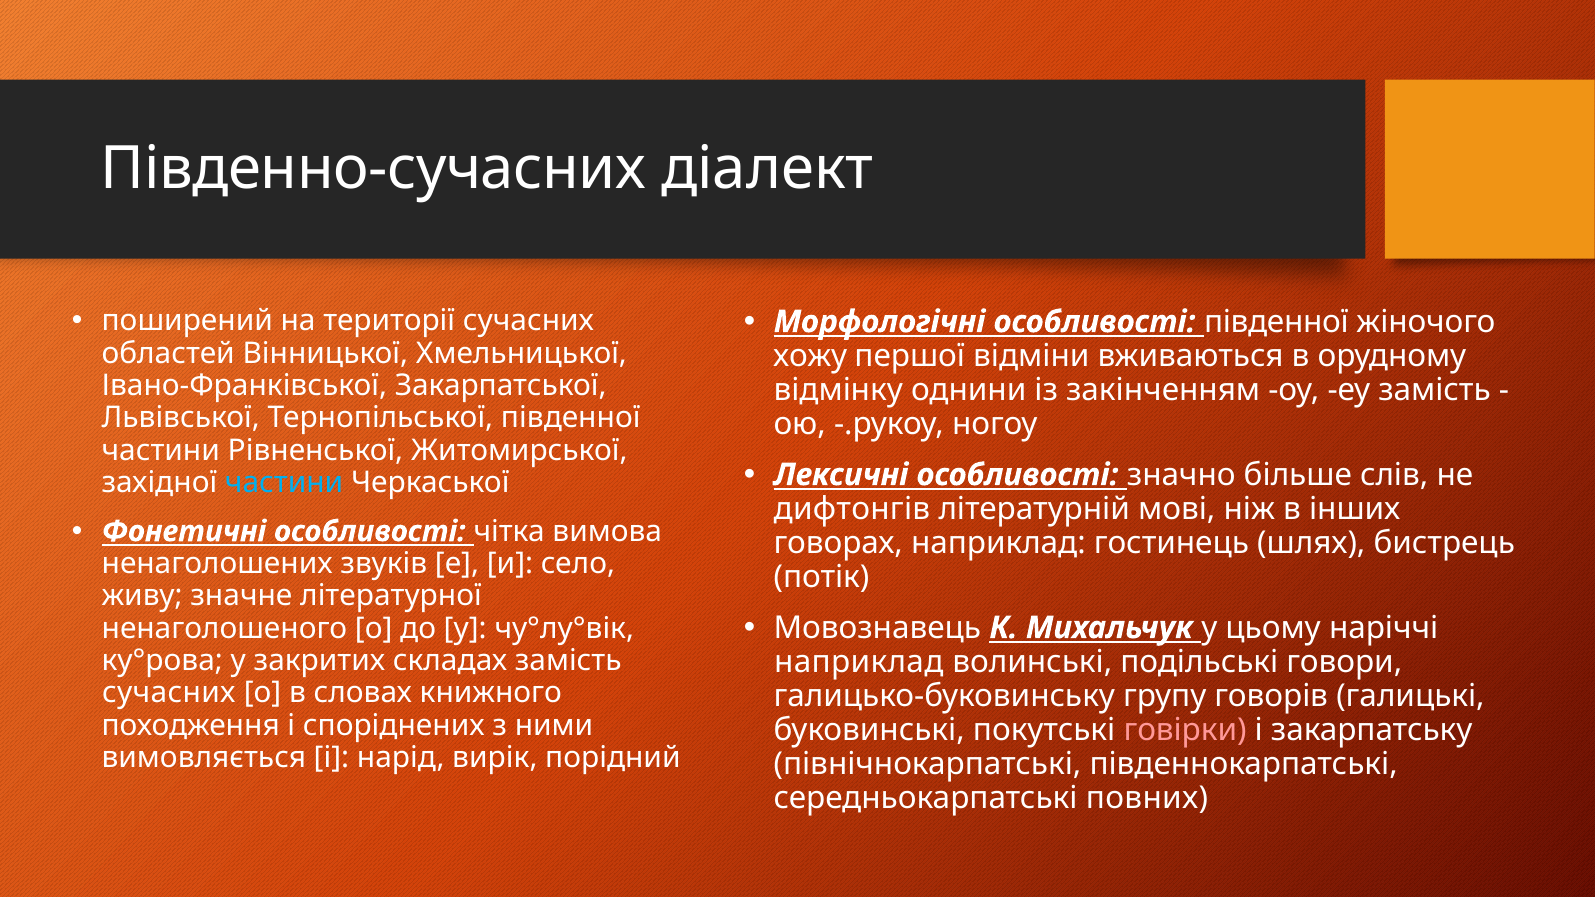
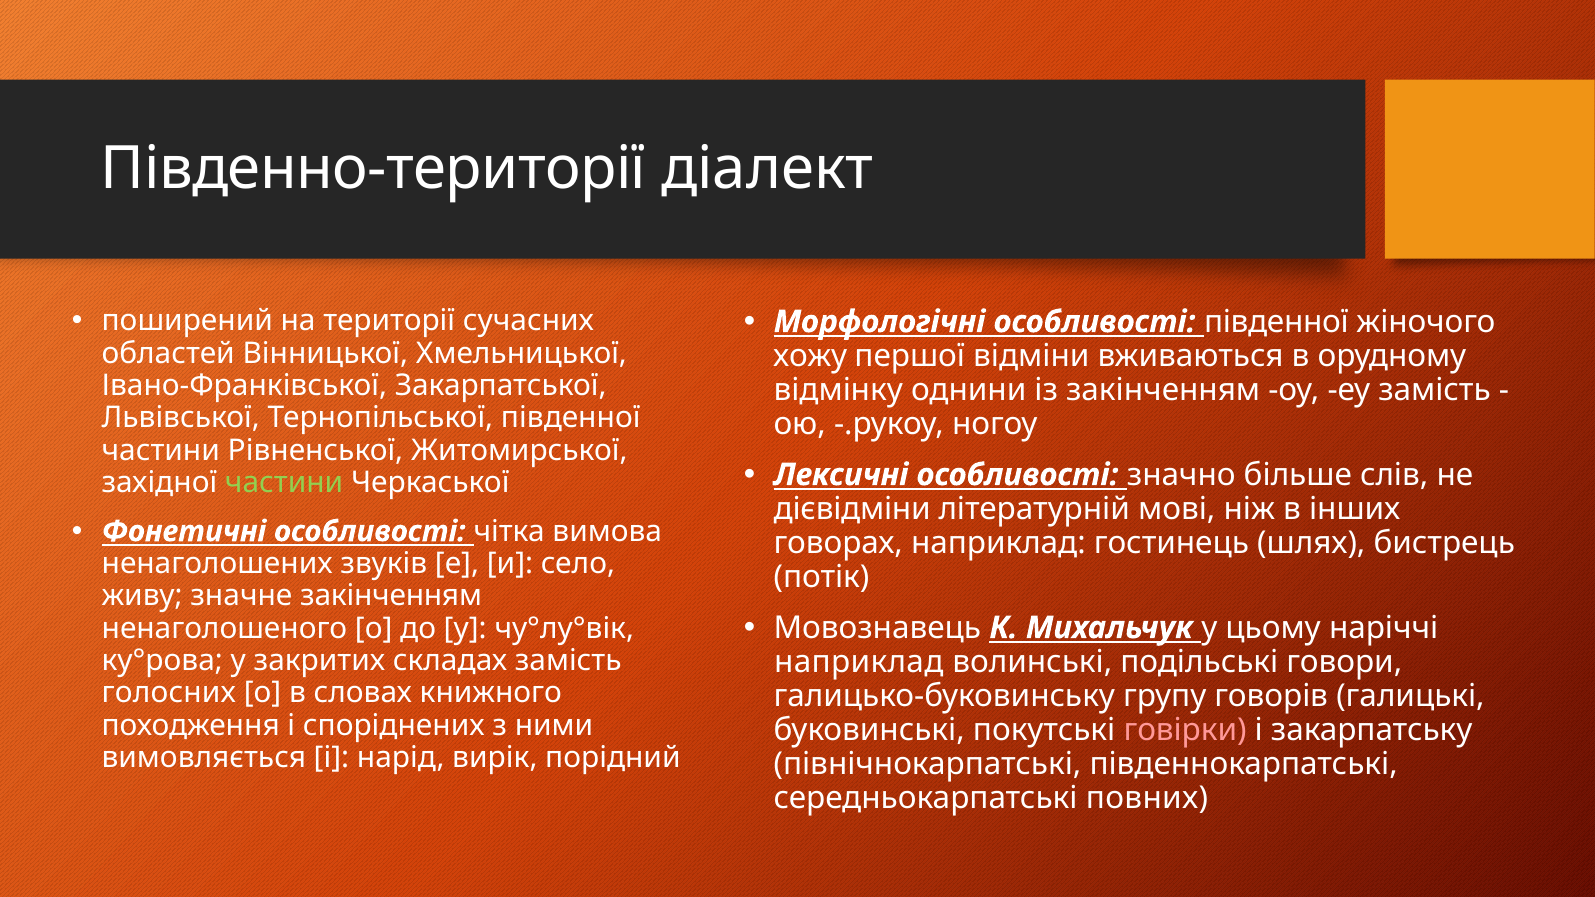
Південно-сучасних: Південно-сучасних -> Південно-території
частини at (284, 483) colour: light blue -> light green
дифтонгів: дифтонгів -> дієвідміни
значне літературної: літературної -> закінченням
сучасних at (169, 693): сучасних -> голосних
